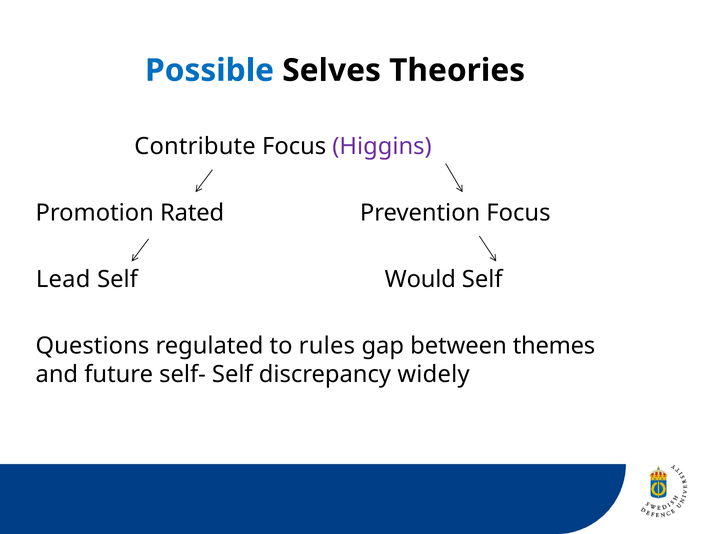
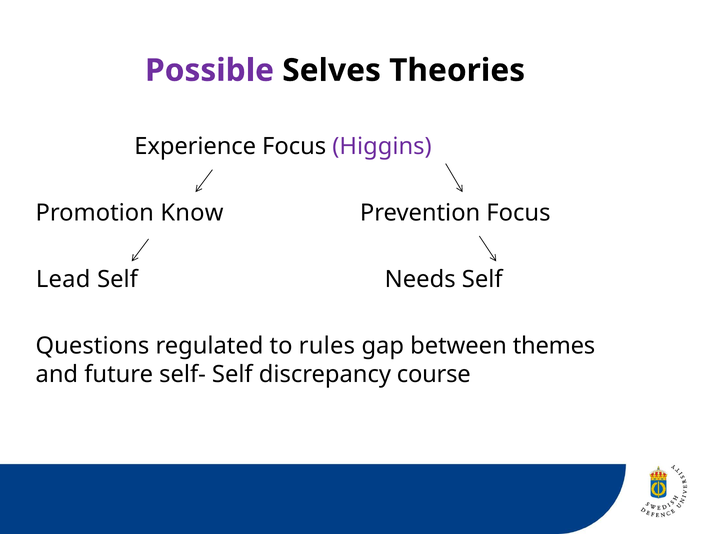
Possible colour: blue -> purple
Contribute: Contribute -> Experience
Rated: Rated -> Know
Would: Would -> Needs
widely: widely -> course
